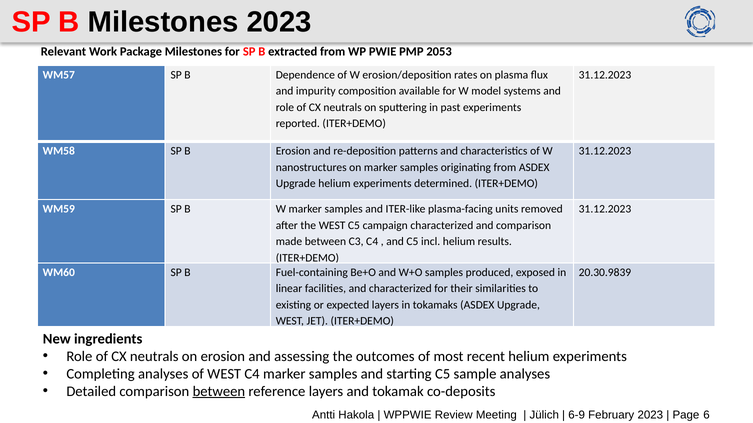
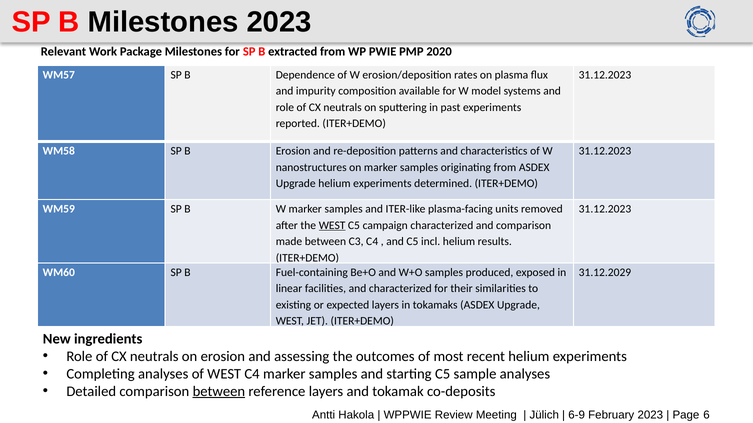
2053: 2053 -> 2020
WEST at (332, 226) underline: none -> present
20.30.9839: 20.30.9839 -> 31.12.2029
